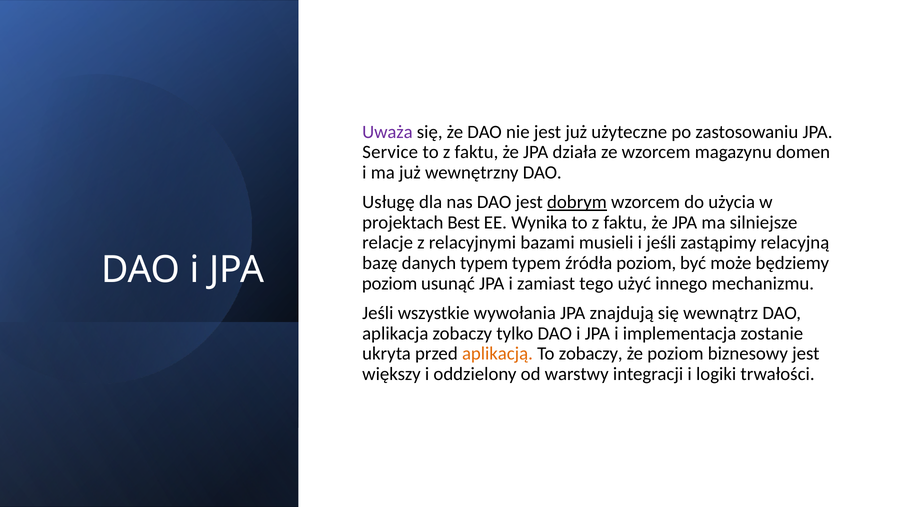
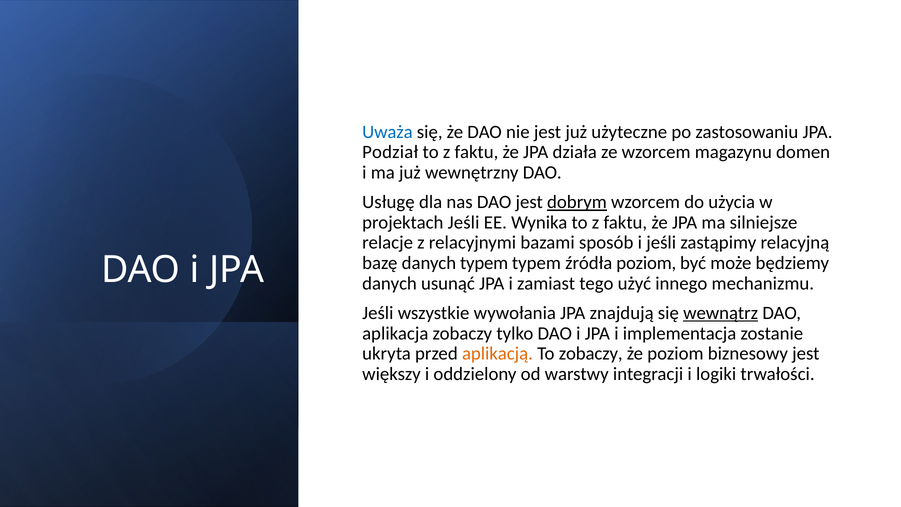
Uważa colour: purple -> blue
Service: Service -> Podział
projektach Best: Best -> Jeśli
musieli: musieli -> sposób
poziom at (390, 283): poziom -> danych
wewnątrz underline: none -> present
